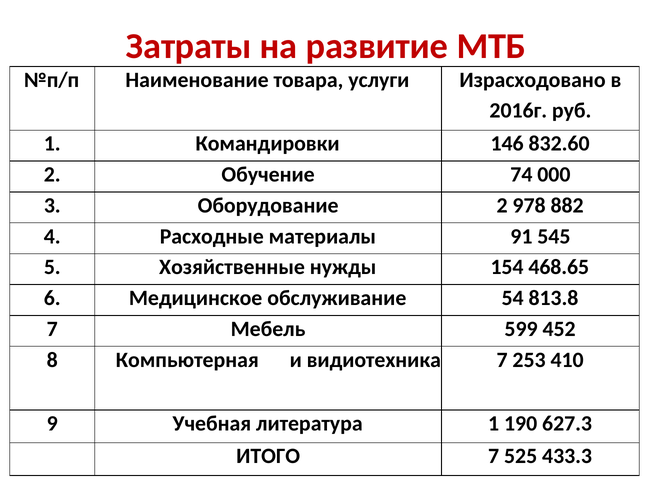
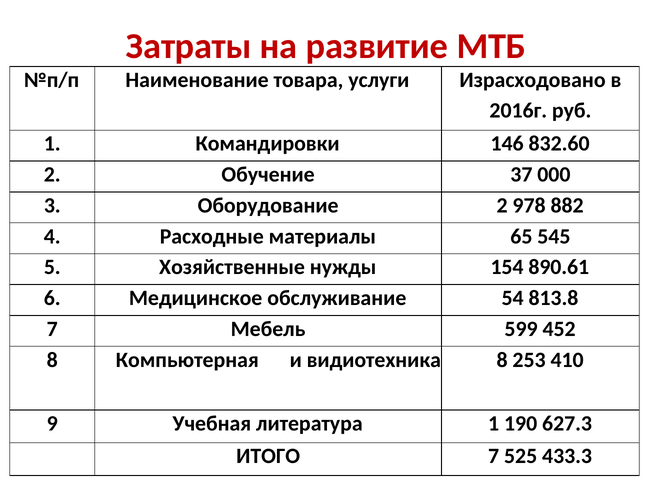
74: 74 -> 37
91: 91 -> 65
468.65: 468.65 -> 890.61
видиотехника 7: 7 -> 8
